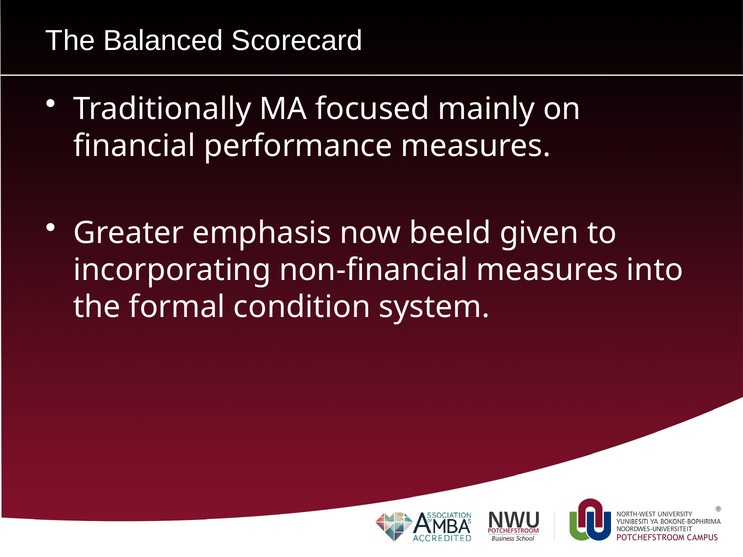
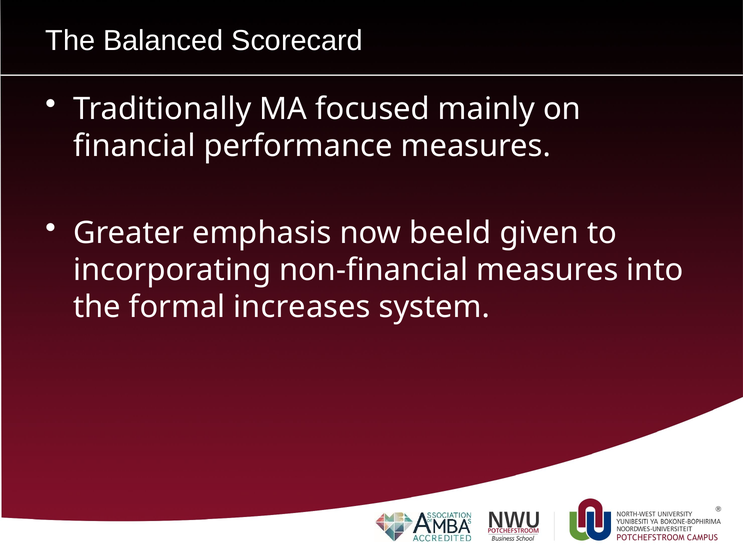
condition: condition -> increases
